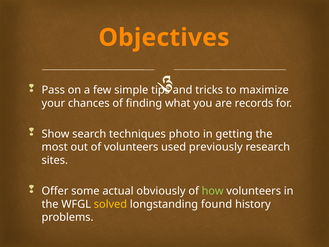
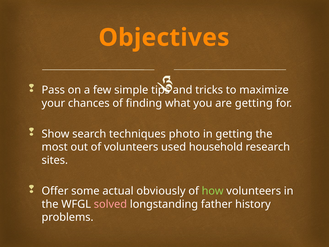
are records: records -> getting
previously: previously -> household
solved colour: yellow -> pink
found: found -> father
